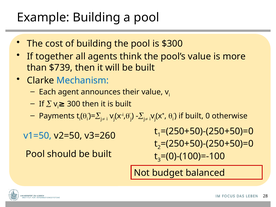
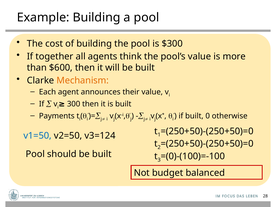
$739: $739 -> $600
Mechanism colour: blue -> orange
v3=260: v3=260 -> v3=124
